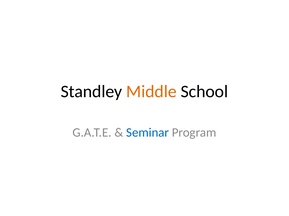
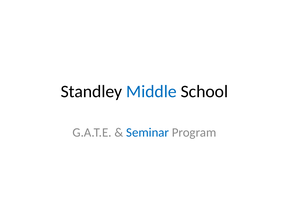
Middle colour: orange -> blue
